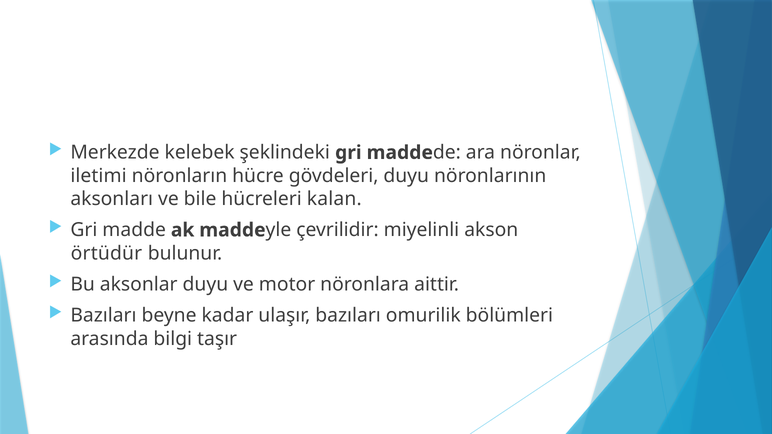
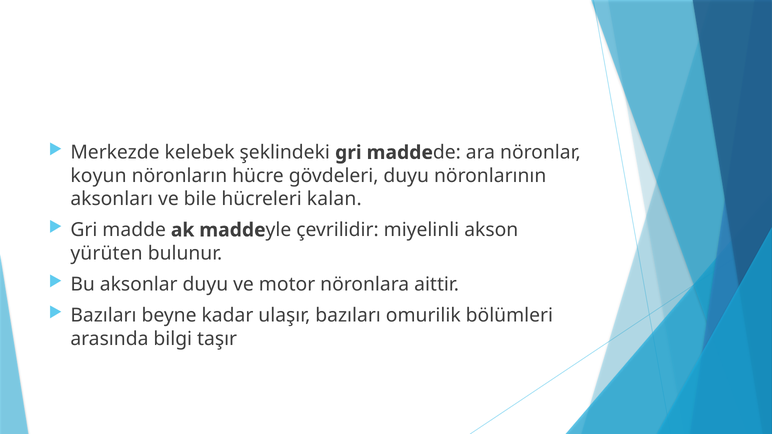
iletimi: iletimi -> koyun
örtüdür: örtüdür -> yürüten
